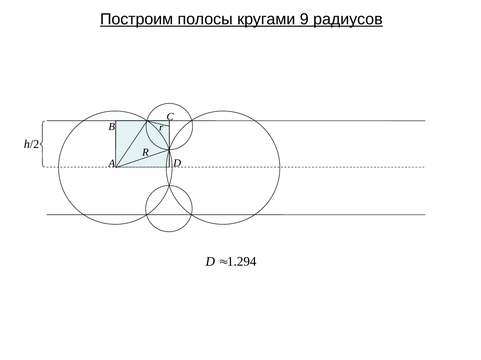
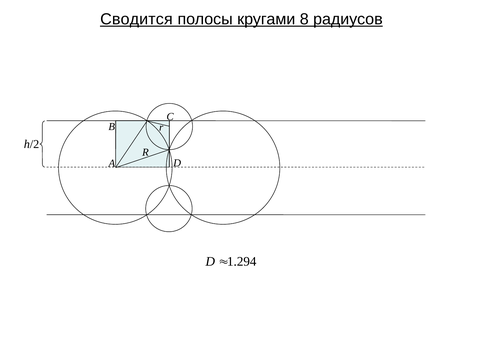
Построим: Построим -> Сводится
9: 9 -> 8
